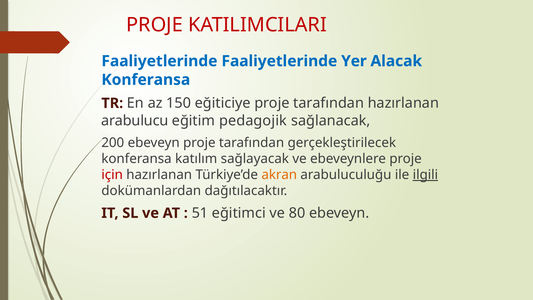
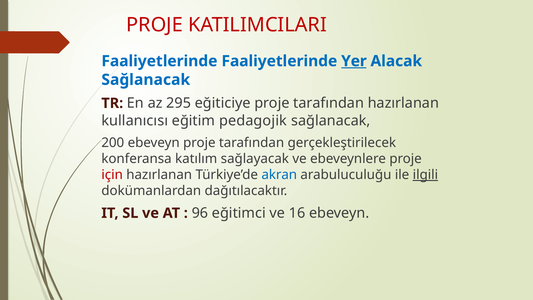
Yer underline: none -> present
Konferansa at (146, 80): Konferansa -> Sağlanacak
150: 150 -> 295
arabulucu: arabulucu -> kullanıcısı
akran colour: orange -> blue
51: 51 -> 96
80: 80 -> 16
